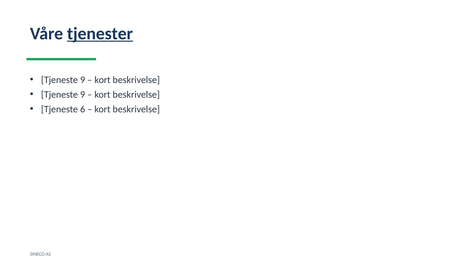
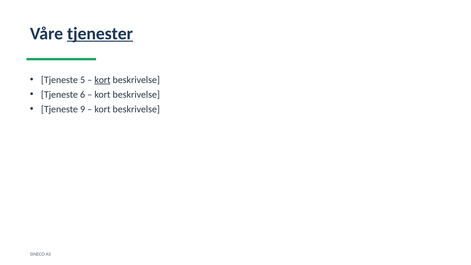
9 at (83, 80): 9 -> 5
kort at (102, 80) underline: none -> present
9 at (83, 95): 9 -> 6
6: 6 -> 9
